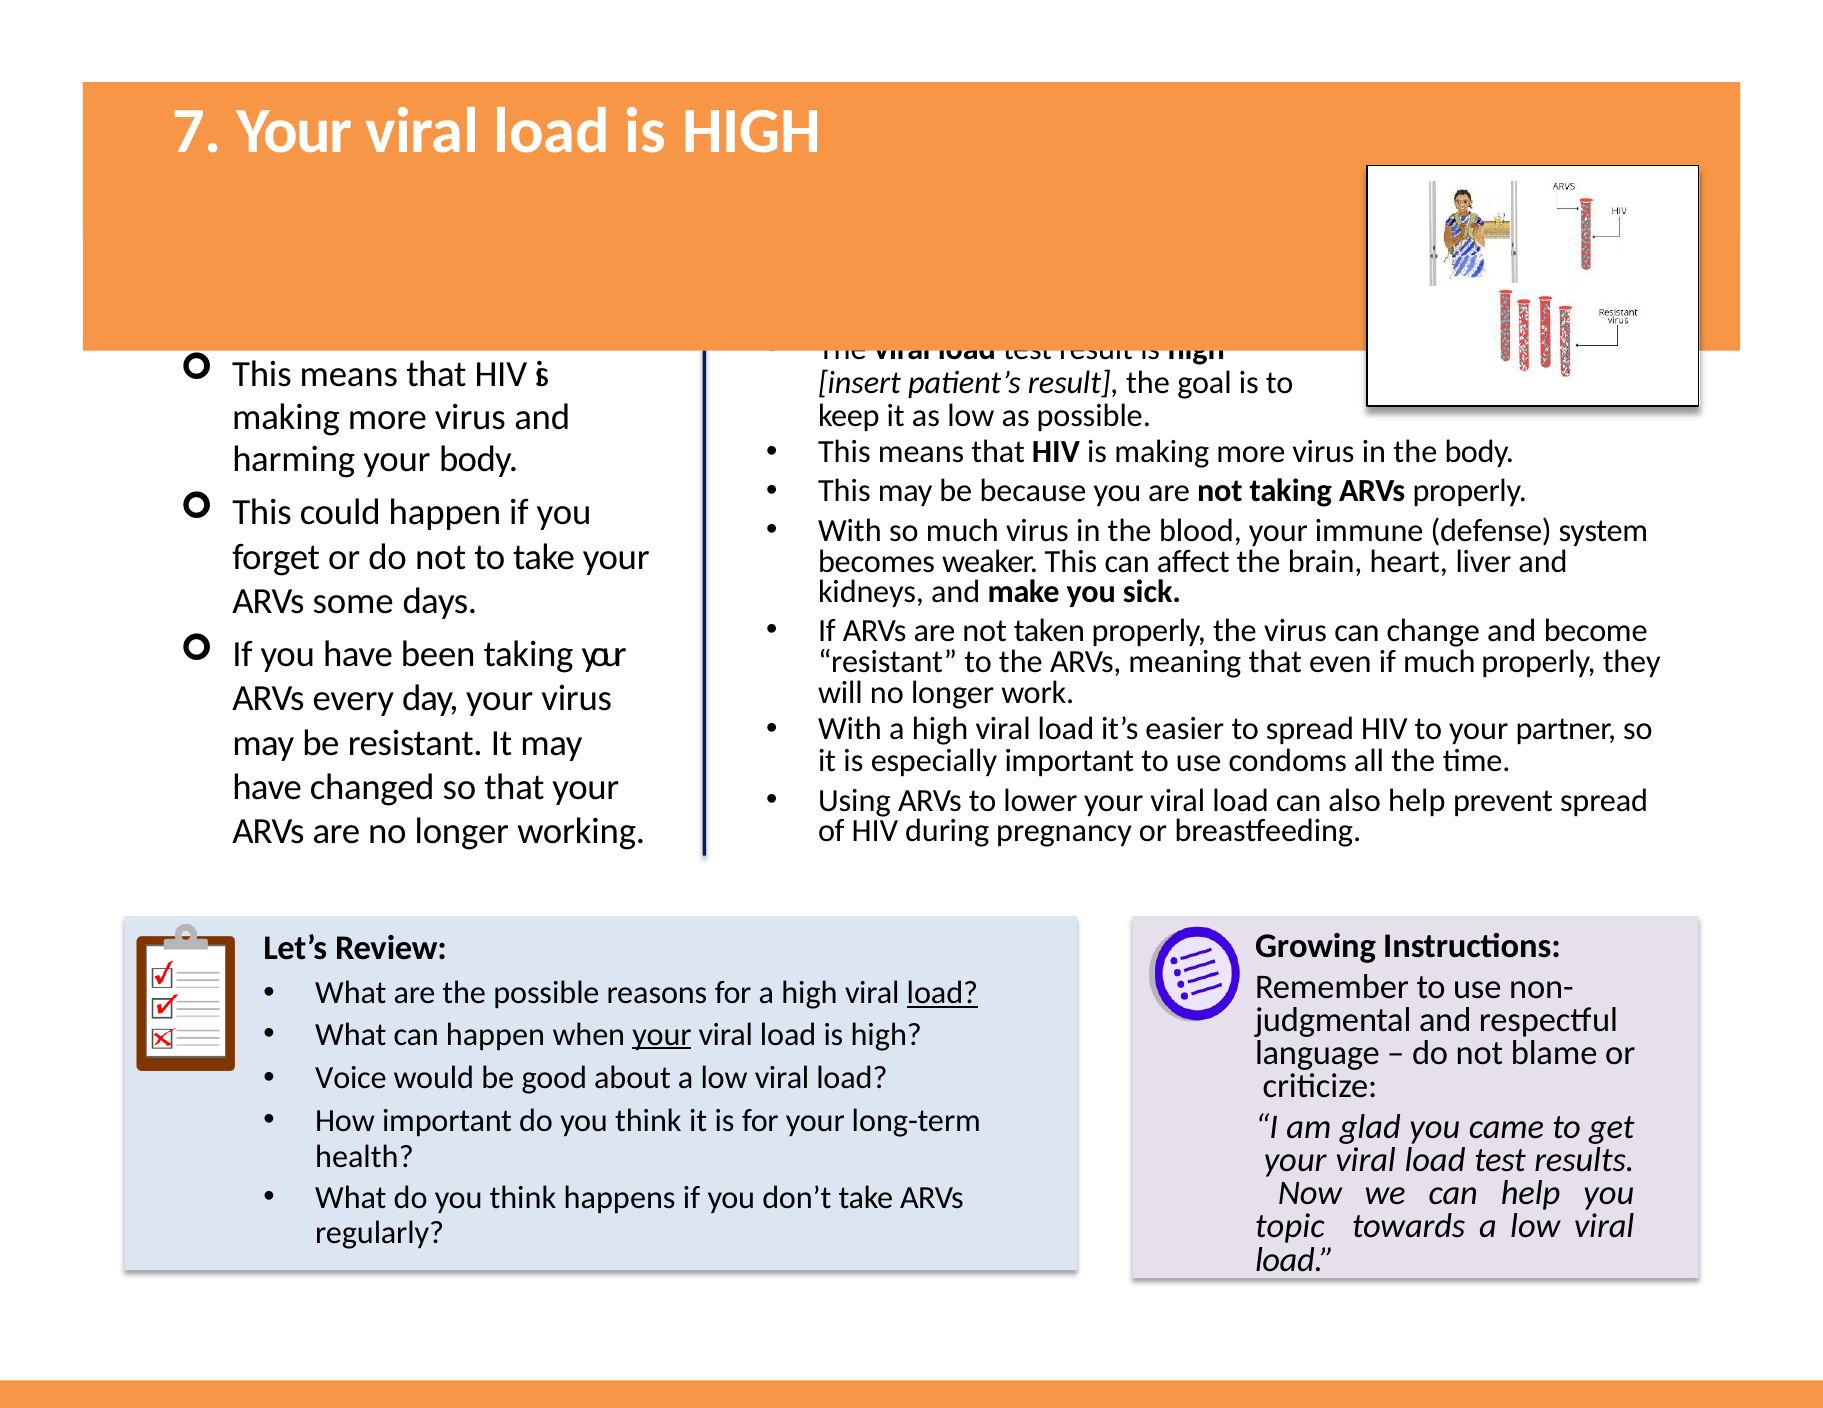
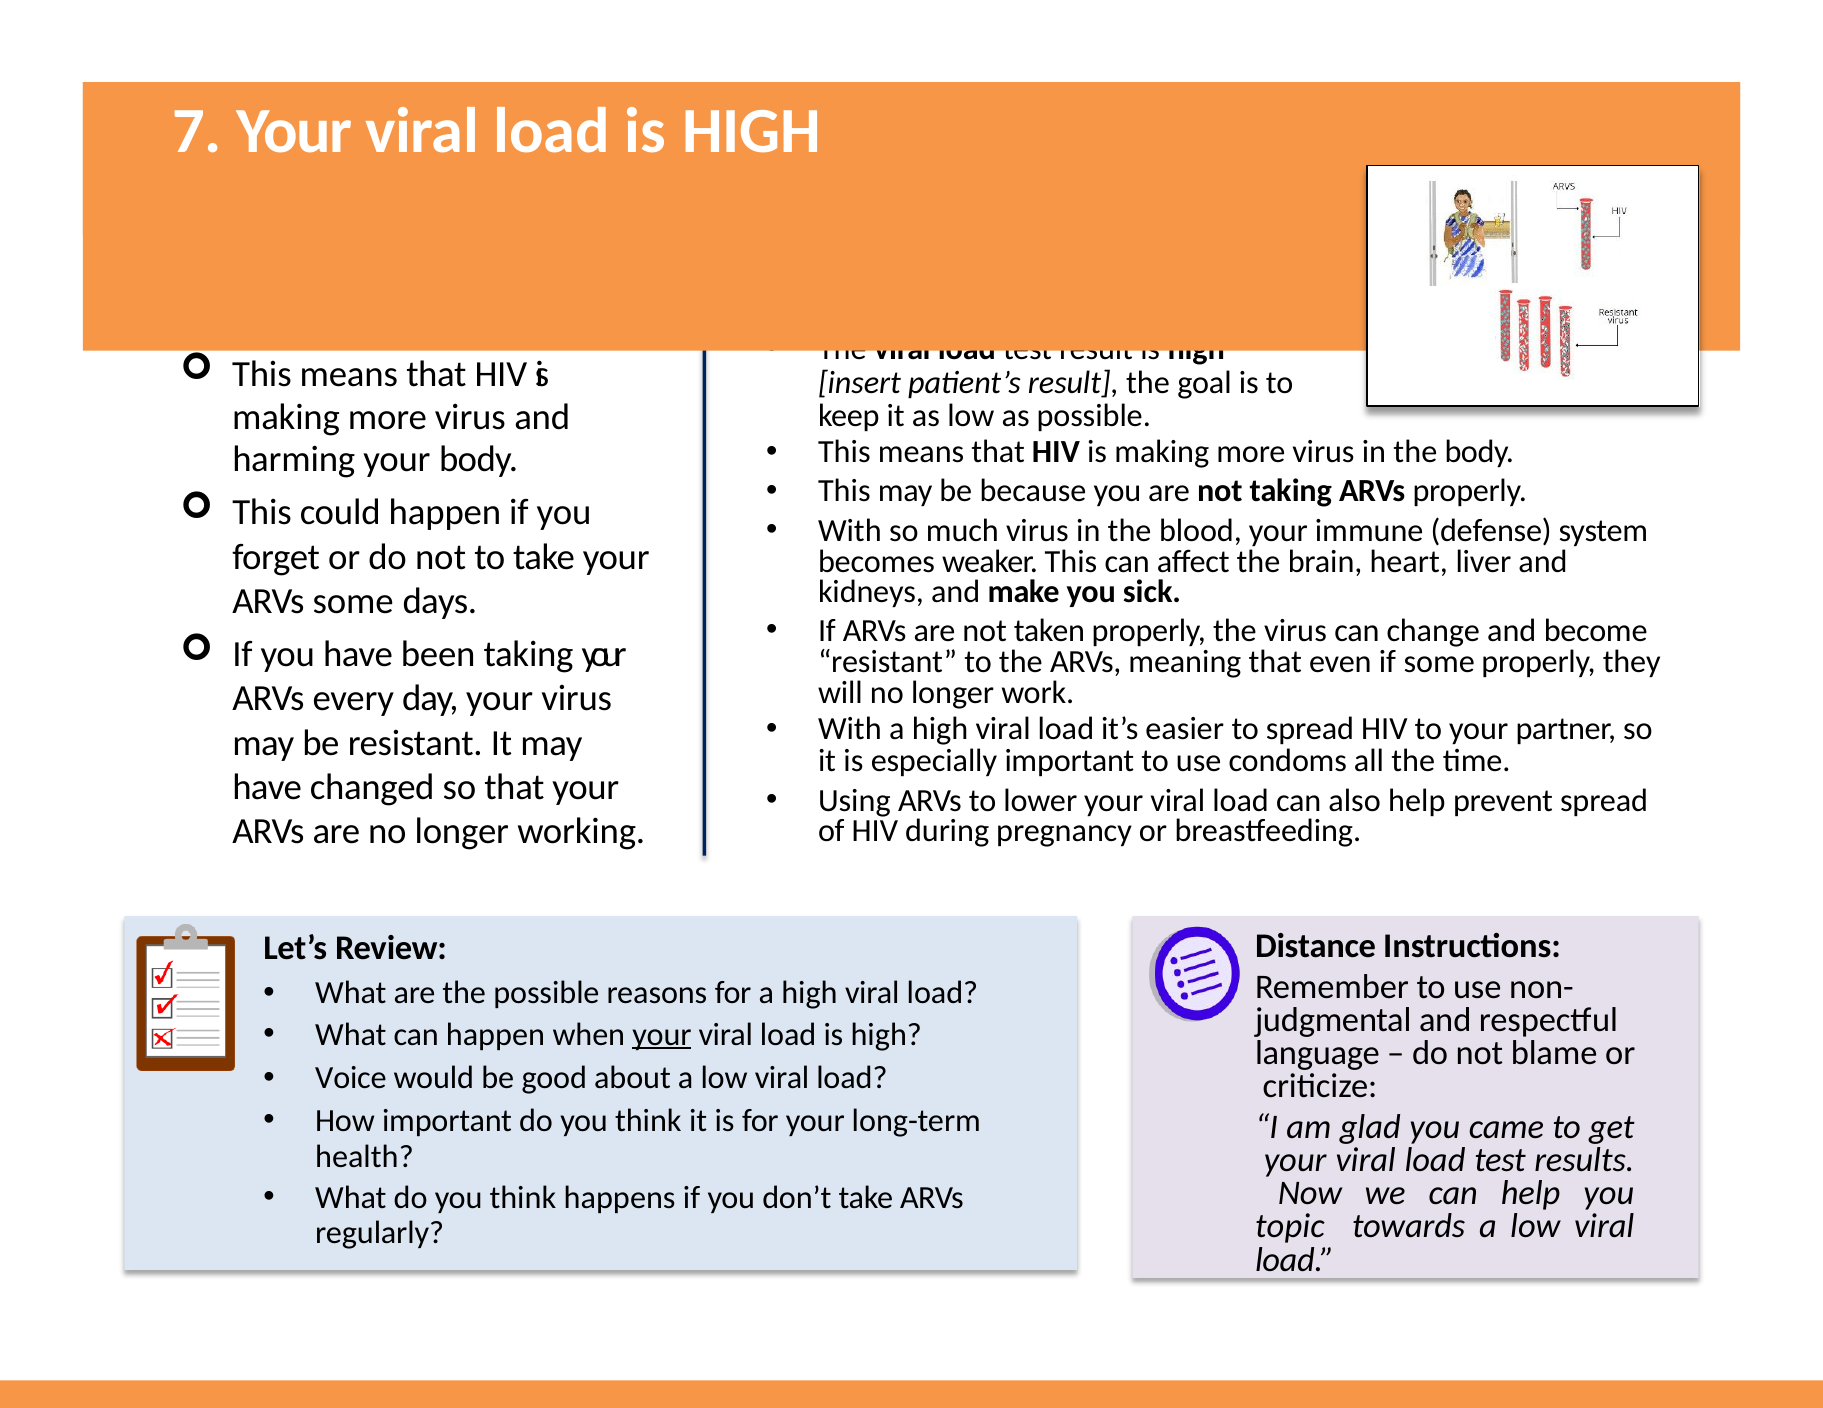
if much: much -> some
Growing: Growing -> Distance
load at (942, 994) underline: present -> none
